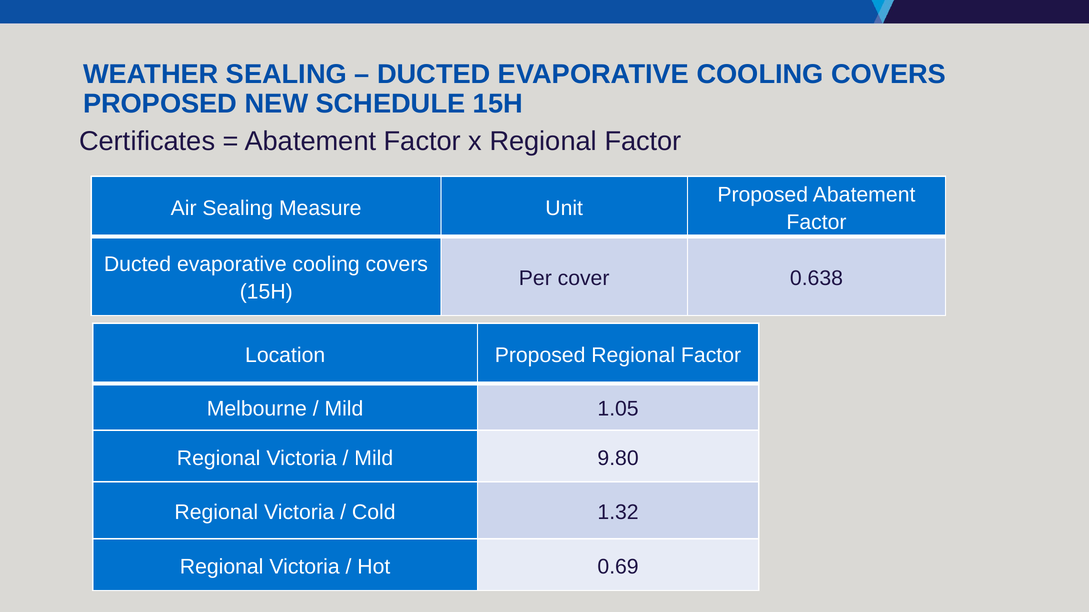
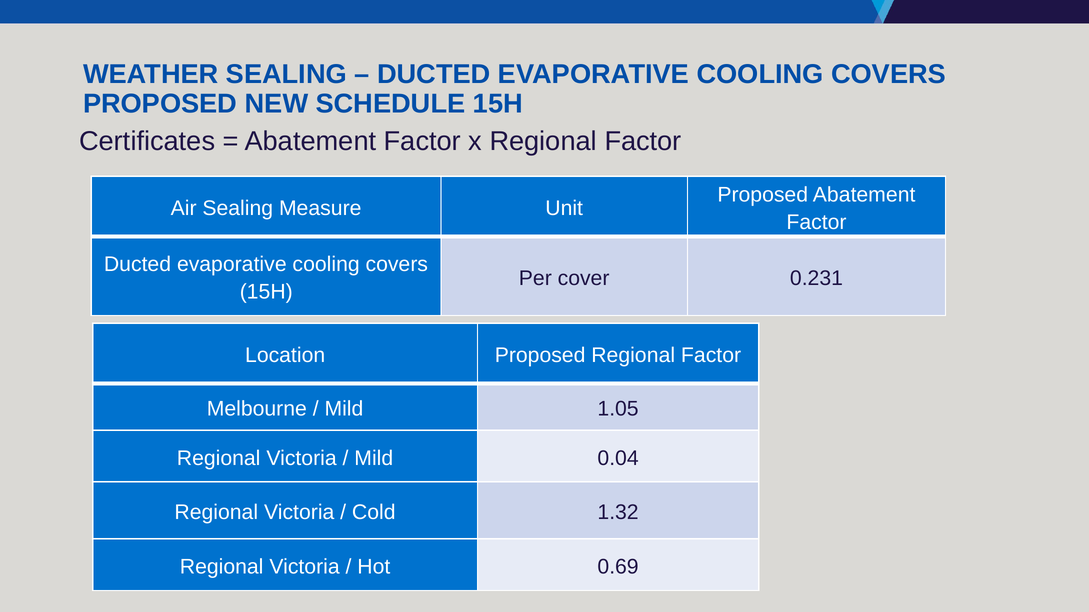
0.638: 0.638 -> 0.231
9.80: 9.80 -> 0.04
